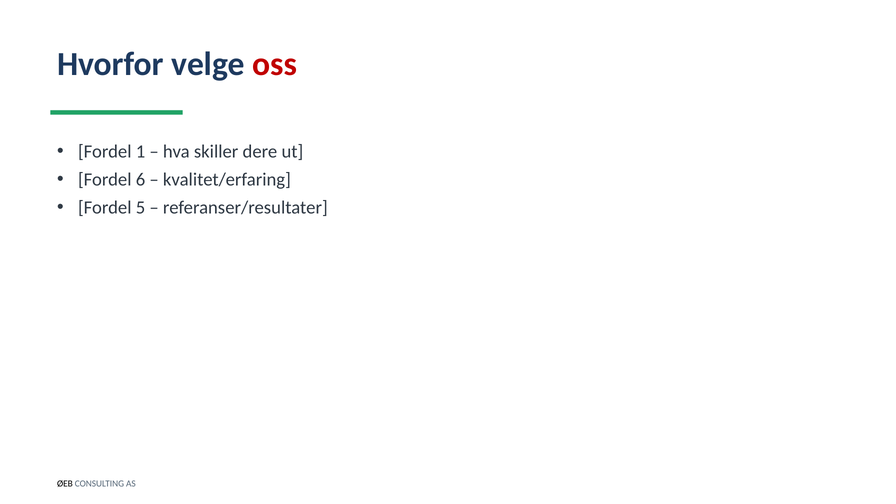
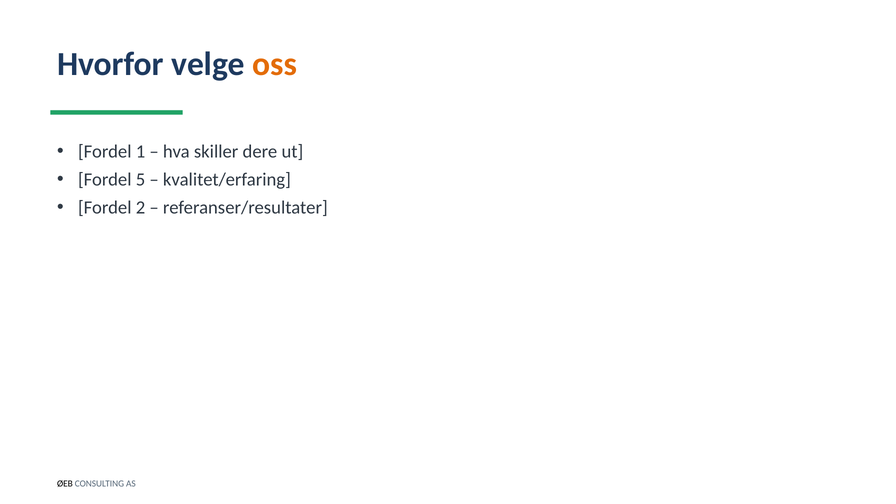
oss colour: red -> orange
6: 6 -> 5
5: 5 -> 2
